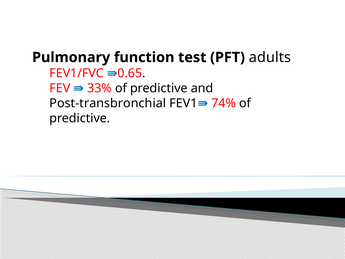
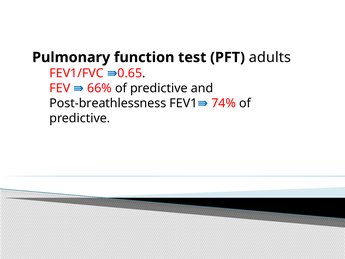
33%: 33% -> 66%
Post-transbronchial: Post-transbronchial -> Post-breathlessness
